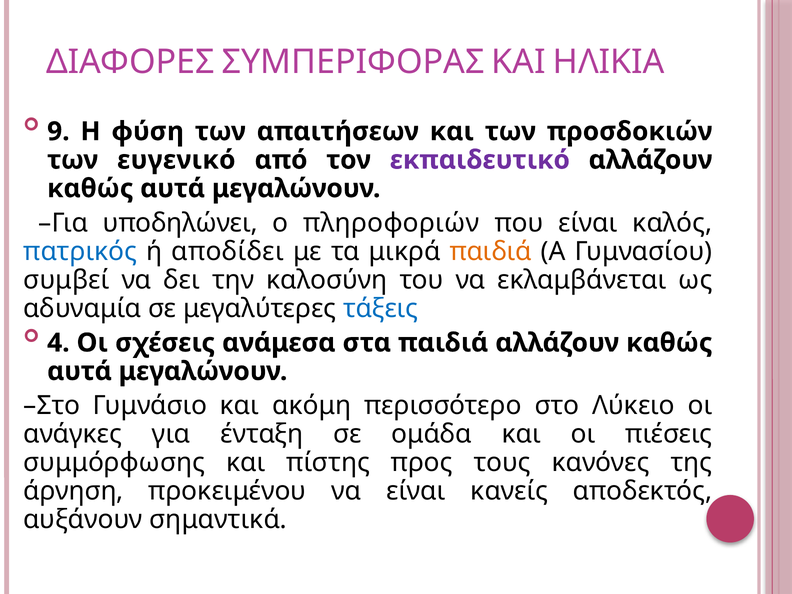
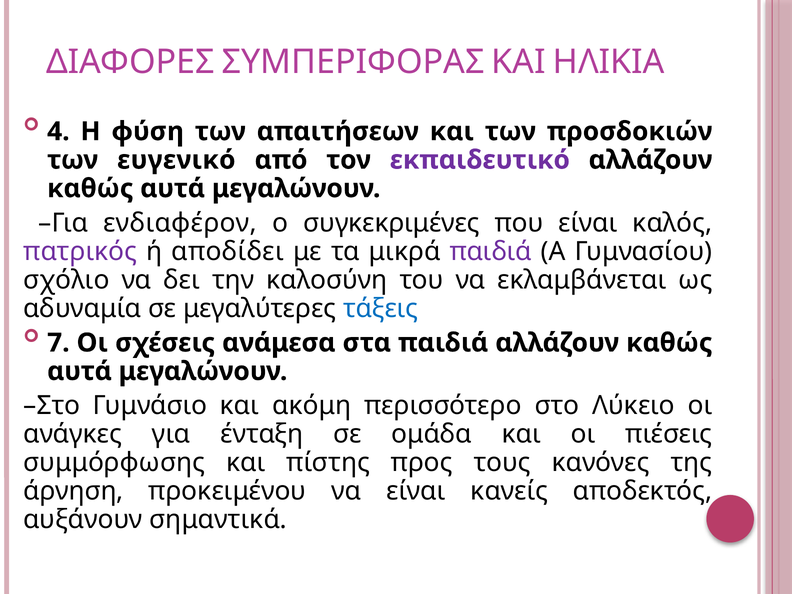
9: 9 -> 4
υποδηλώνει: υποδηλώνει -> ενδιαφέρον
πληροφοριών: πληροφοριών -> συγκεκριμένες
πατρικός colour: blue -> purple
παιδιά at (491, 251) colour: orange -> purple
συμβεί: συμβεί -> σχόλιο
4: 4 -> 7
